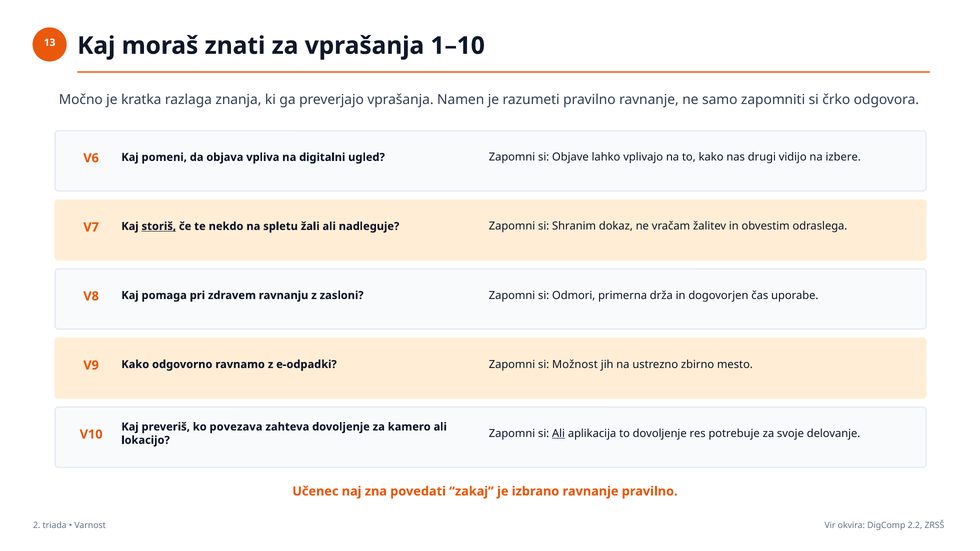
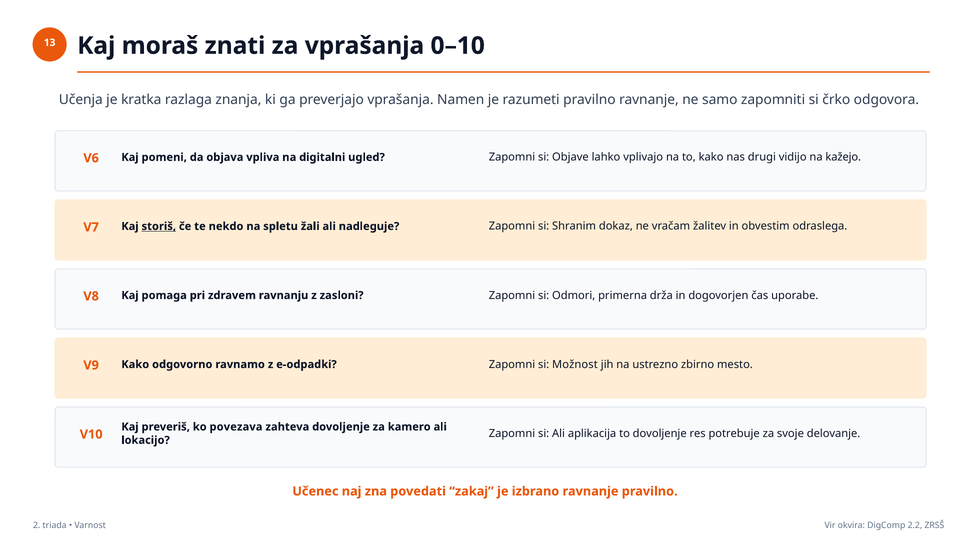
1–10: 1–10 -> 0–10
Močno: Močno -> Učenja
izbere: izbere -> kažejo
Ali at (559, 434) underline: present -> none
